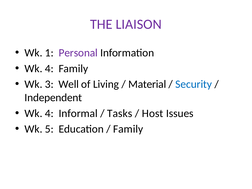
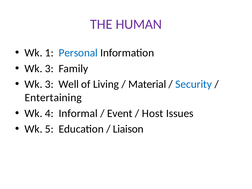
LIAISON: LIAISON -> HUMAN
Personal colour: purple -> blue
4 at (49, 69): 4 -> 3
Independent: Independent -> Entertaining
Tasks: Tasks -> Event
Family at (128, 129): Family -> Liaison
